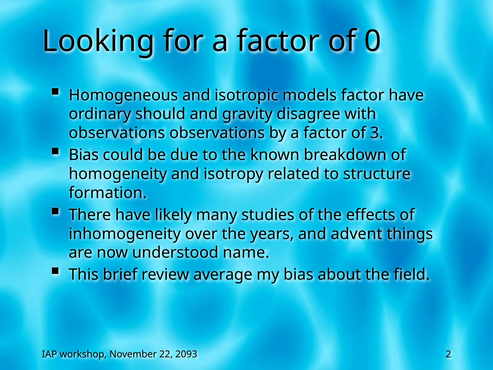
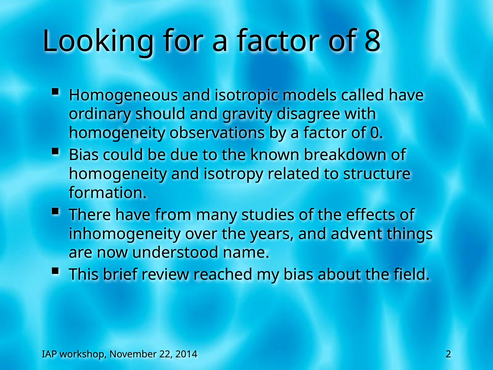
0: 0 -> 8
models factor: factor -> called
observations at (117, 133): observations -> homogeneity
3: 3 -> 0
likely: likely -> from
average: average -> reached
2093: 2093 -> 2014
